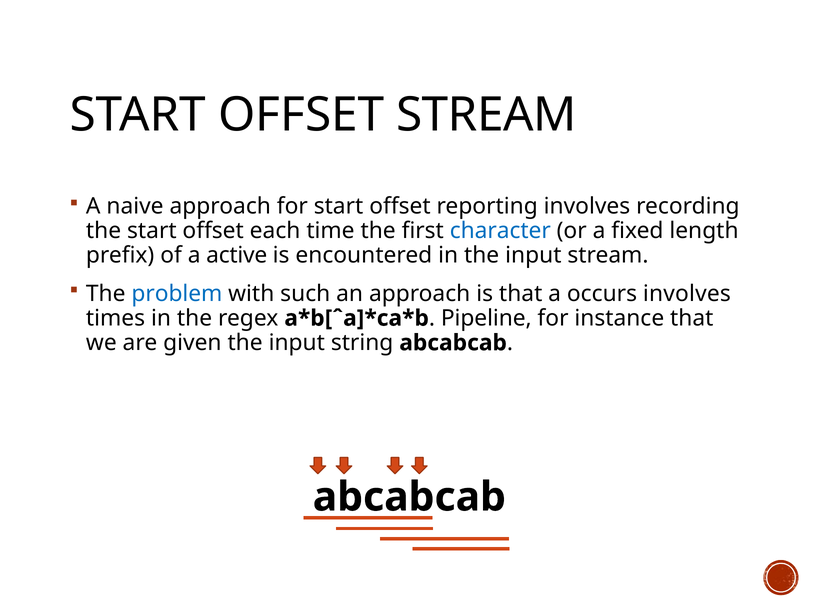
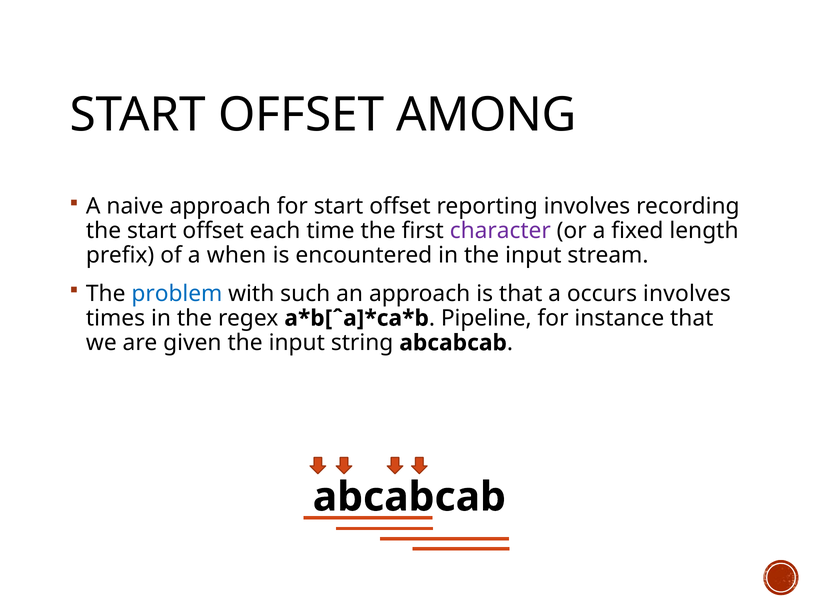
OFFSET STREAM: STREAM -> AMONG
character colour: blue -> purple
active: active -> when
